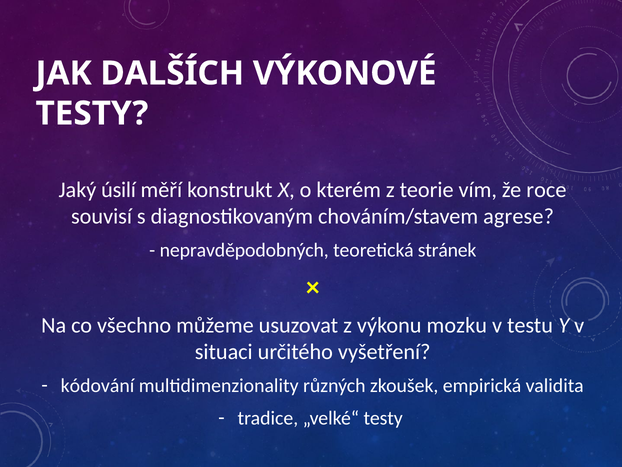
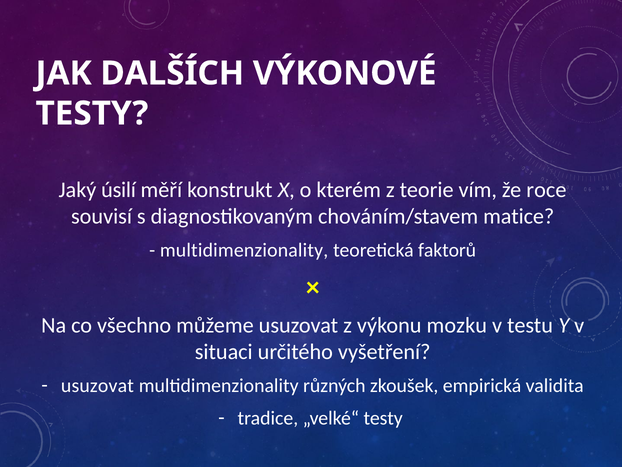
agrese: agrese -> matice
nepravděpodobných at (244, 250): nepravděpodobných -> multidimenzionality
stránek: stránek -> faktorů
kódování at (98, 385): kódování -> usuzovat
